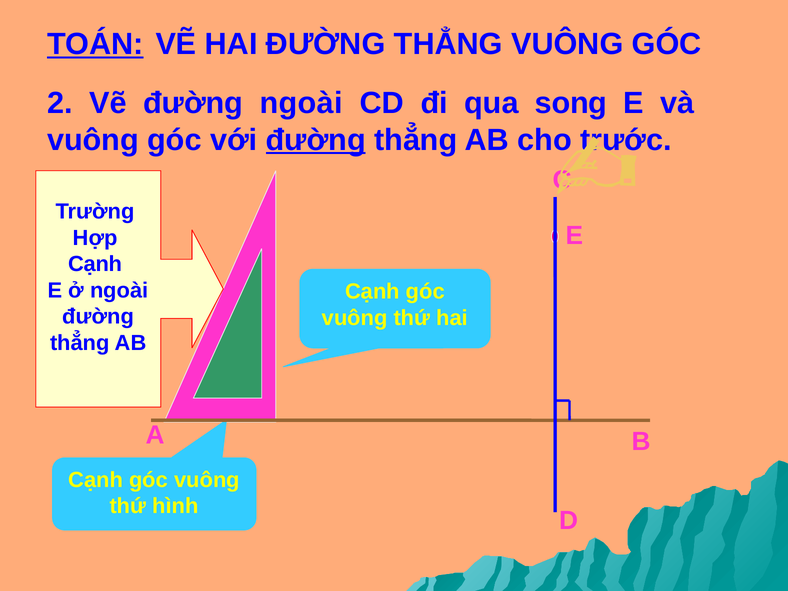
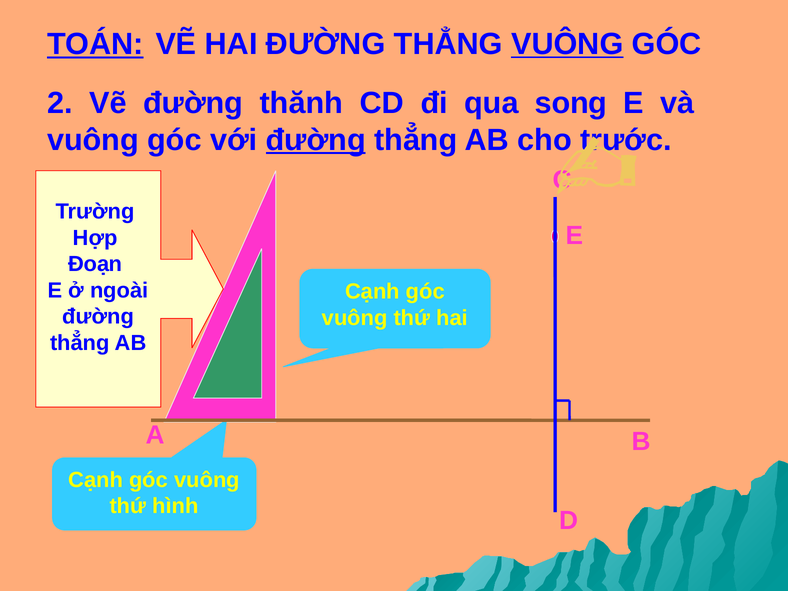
VUÔNG at (567, 44) underline: none -> present
đường ngoài: ngoài -> thănh
Cạnh at (95, 264): Cạnh -> Đoạn
